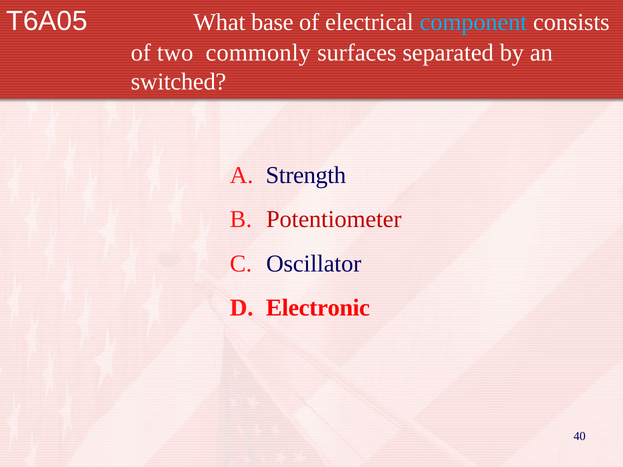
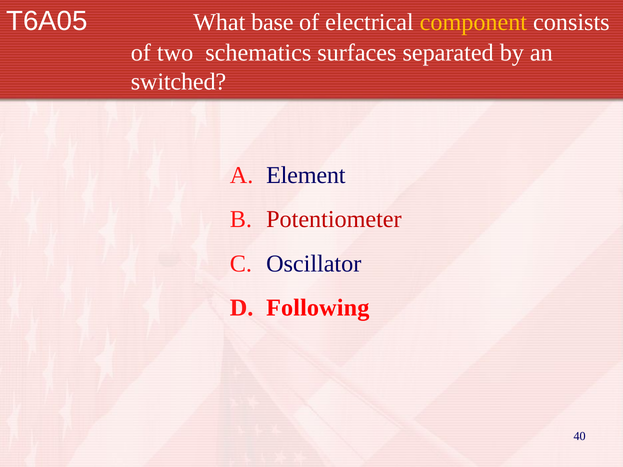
component colour: light blue -> yellow
commonly: commonly -> schematics
Strength: Strength -> Element
Electronic: Electronic -> Following
